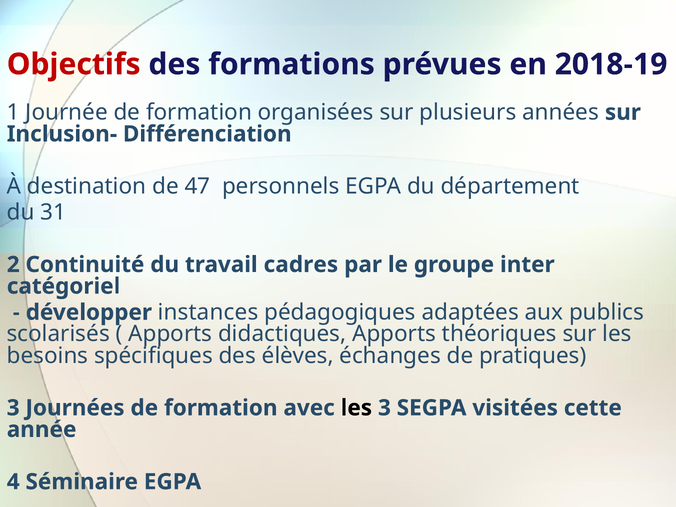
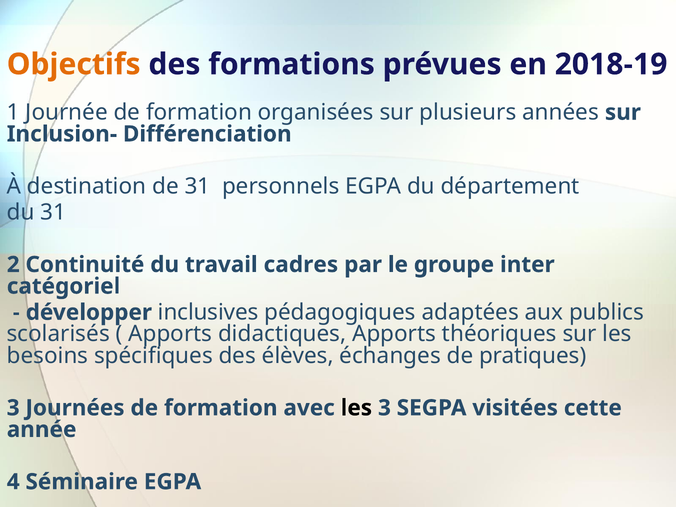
Objectifs colour: red -> orange
de 47: 47 -> 31
instances: instances -> inclusives
